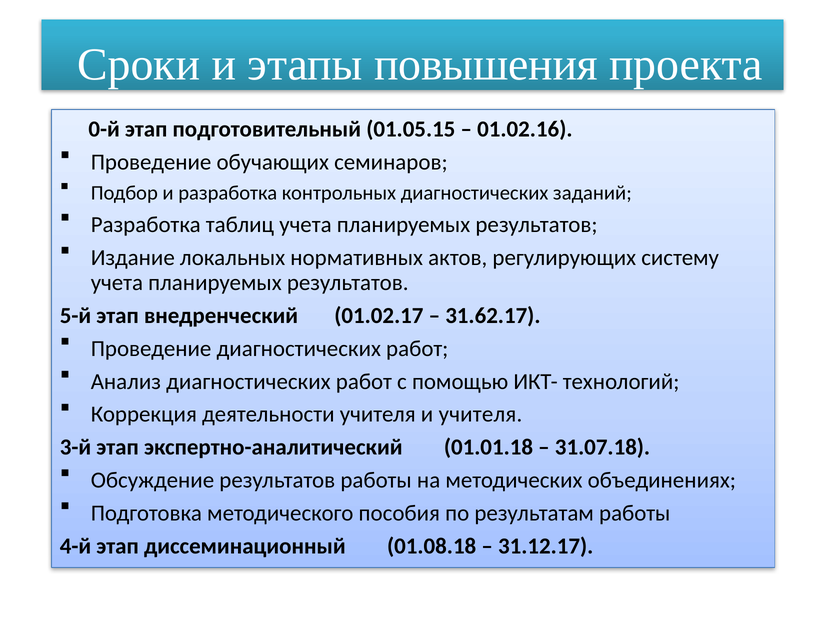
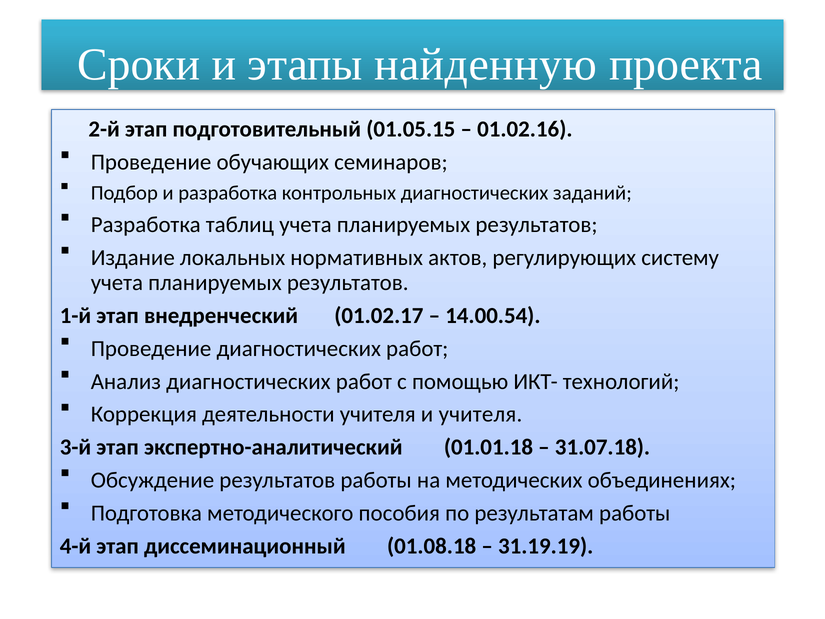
повышения: повышения -> найденную
0-й: 0-й -> 2-й
5-й: 5-й -> 1-й
31.62.17: 31.62.17 -> 14.00.54
31.12.17: 31.12.17 -> 31.19.19
